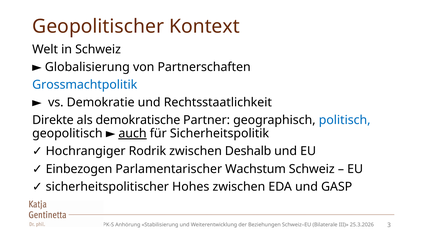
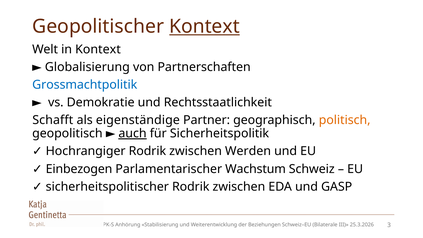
Kontext at (204, 26) underline: none -> present
in Schweiz: Schweiz -> Kontext
Direkte: Direkte -> Schafft
demokratische: demokratische -> eigenständige
politisch colour: blue -> orange
Deshalb: Deshalb -> Werden
sicherheitspolitischer Hohes: Hohes -> Rodrik
